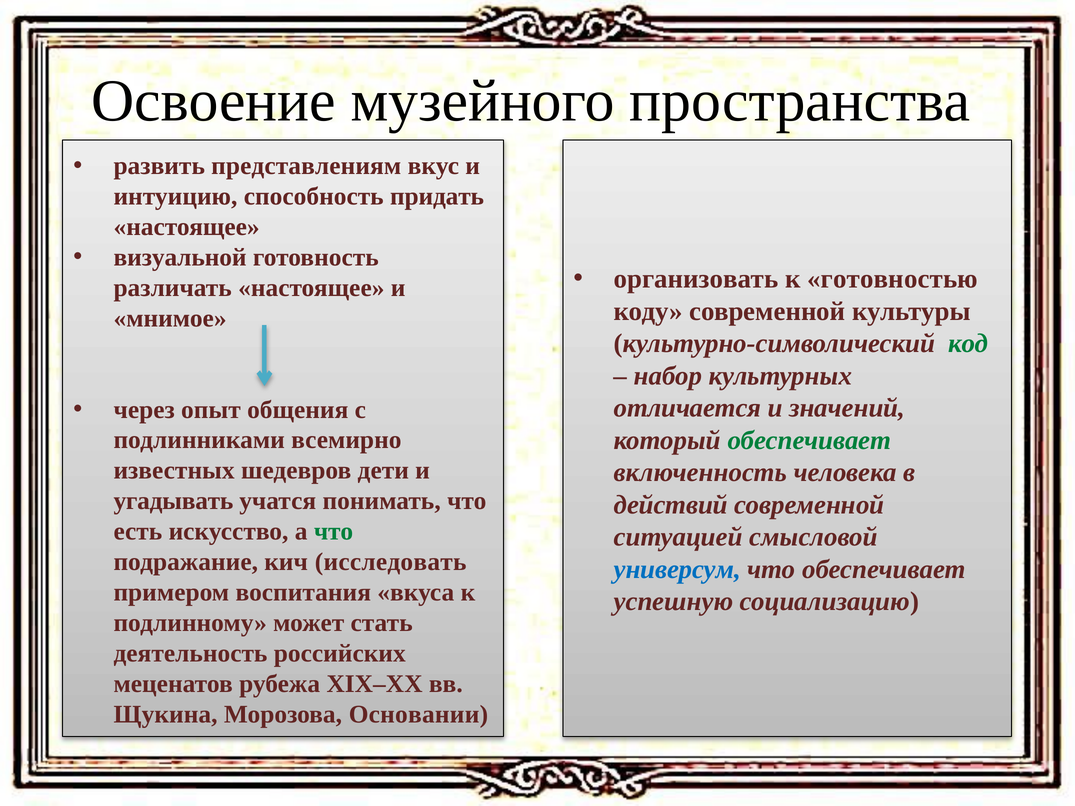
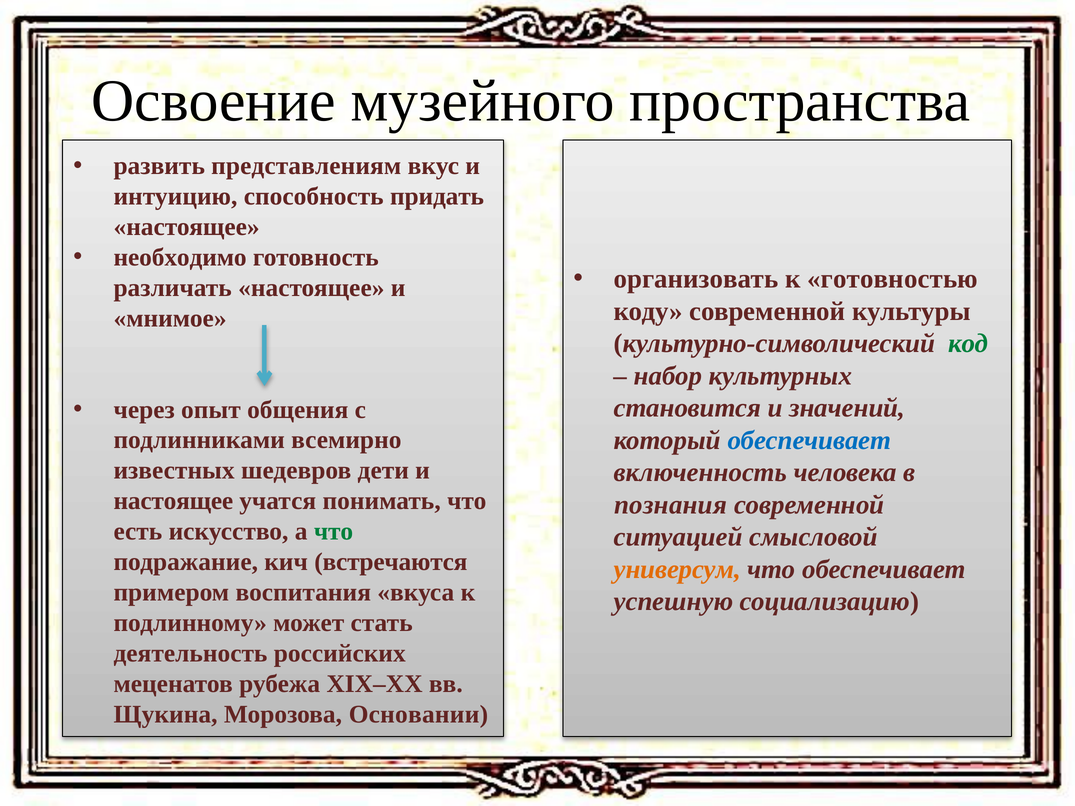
визуальной: визуальной -> необходимо
отличается: отличается -> становится
обеспечивает at (809, 440) colour: green -> blue
угадывать at (173, 501): угадывать -> настоящее
действий: действий -> познания
исследовать: исследовать -> встречаются
универсум colour: blue -> orange
